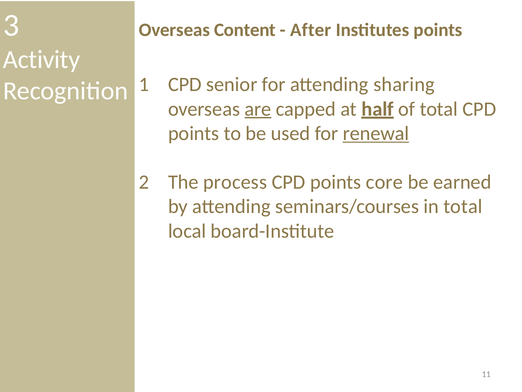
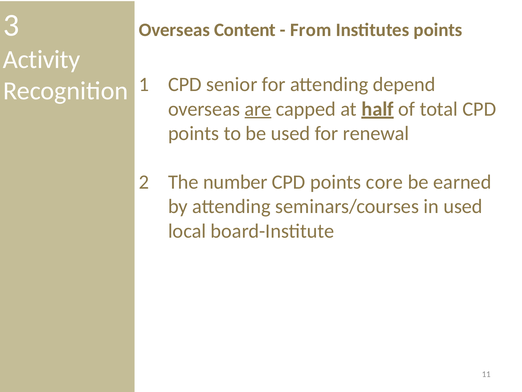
After: After -> From
sharing: sharing -> depend
renewal underline: present -> none
process: process -> number
in total: total -> used
